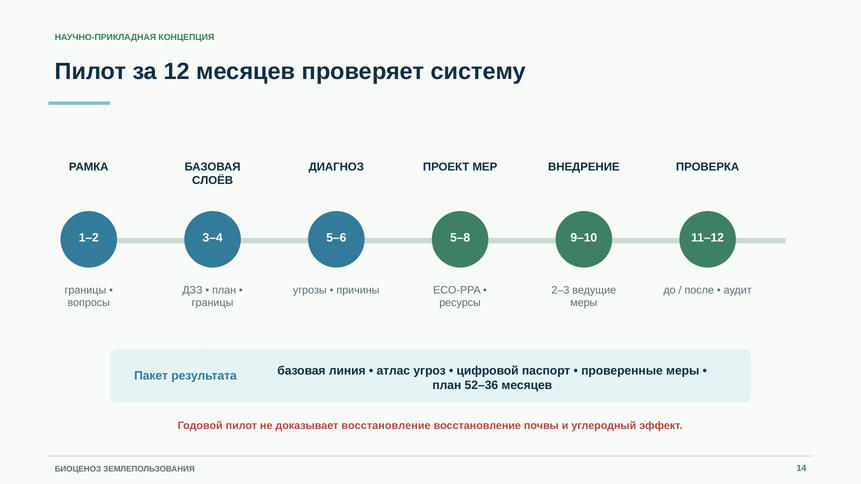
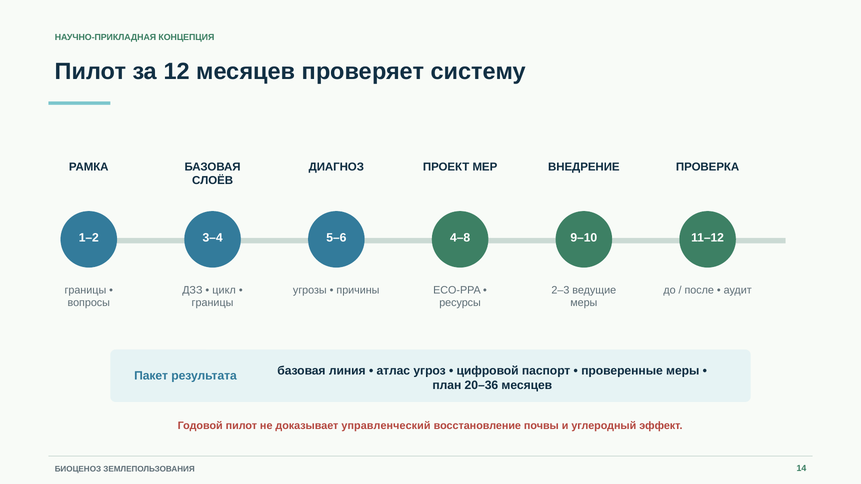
5–8: 5–8 -> 4–8
план at (224, 290): план -> цикл
52–36: 52–36 -> 20–36
доказывает восстановление: восстановление -> управленческий
